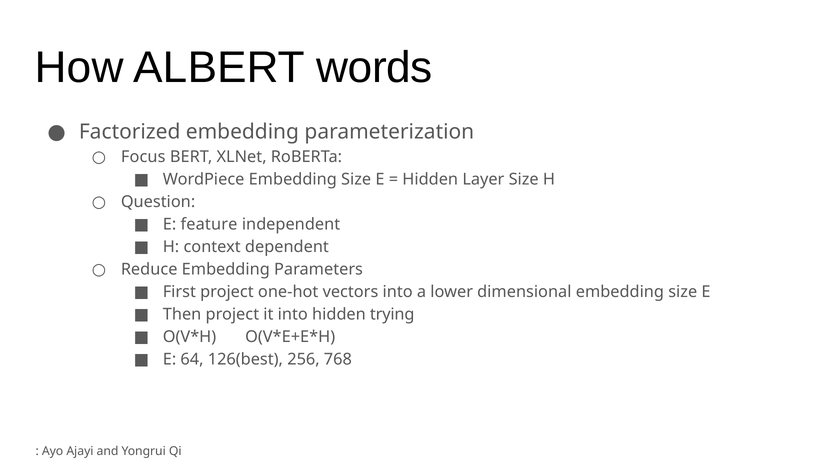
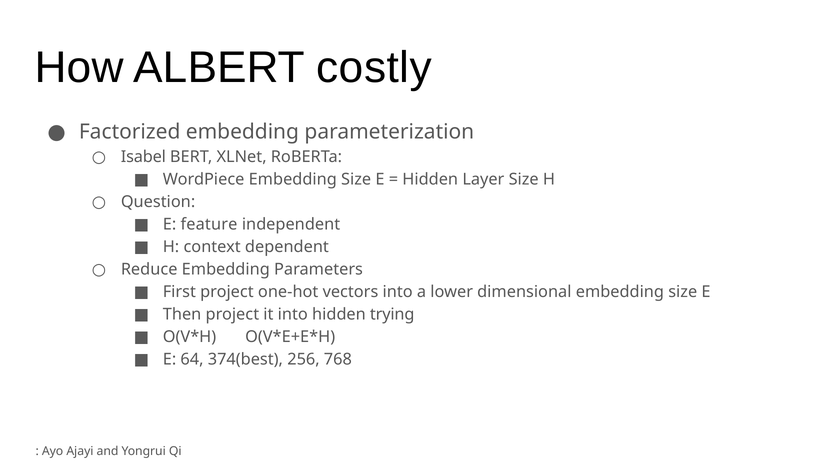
words: words -> costly
Focus: Focus -> Isabel
126(best: 126(best -> 374(best
